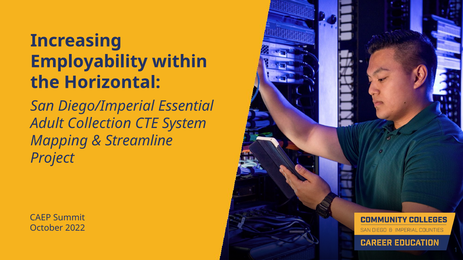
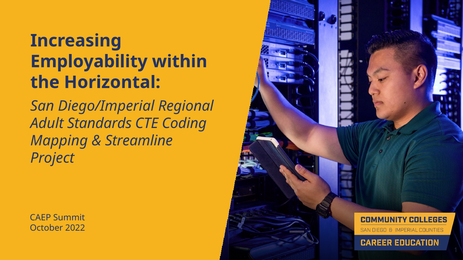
Essential: Essential -> Regional
Collection: Collection -> Standards
System: System -> Coding
